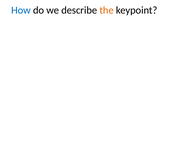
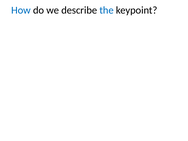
the colour: orange -> blue
